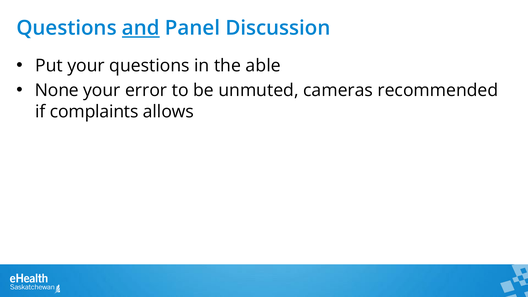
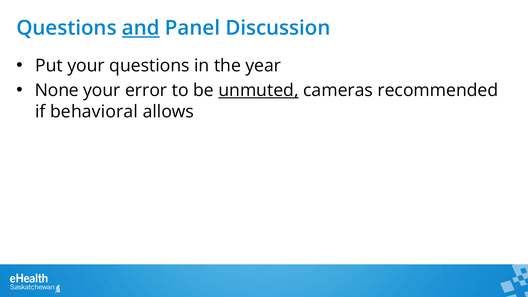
able: able -> year
unmuted underline: none -> present
complaints: complaints -> behavioral
